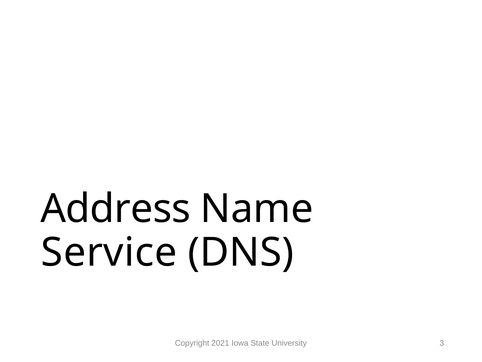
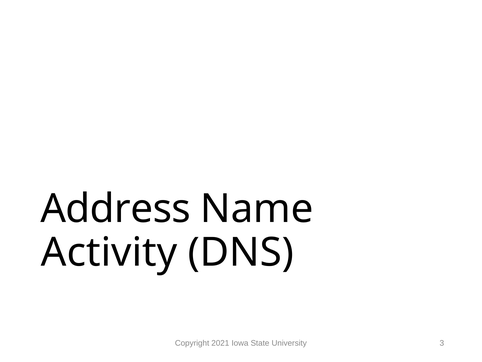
Service: Service -> Activity
